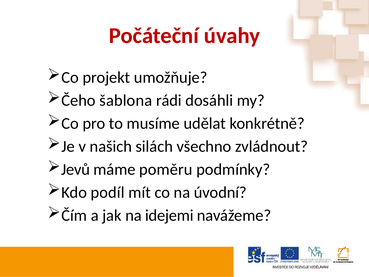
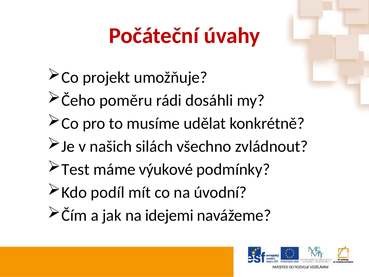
šablona: šablona -> poměru
Jevů: Jevů -> Test
poměru: poměru -> výukové
